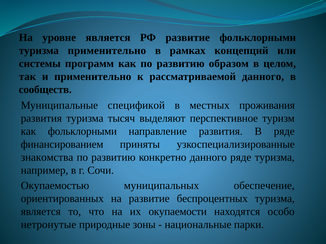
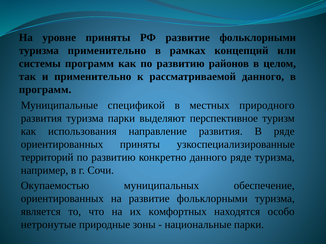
уровне является: является -> приняты
образом: образом -> районов
сообществ at (45, 90): сообществ -> программ
проживания: проживания -> природного
туризма тысяч: тысяч -> парки
как фольклорными: фольклорными -> использования
финансированием at (62, 145): финансированием -> ориентированных
знакомства: знакомства -> территорий
на развитие беспроцентных: беспроцентных -> фольклорными
окупаемости: окупаемости -> комфортных
